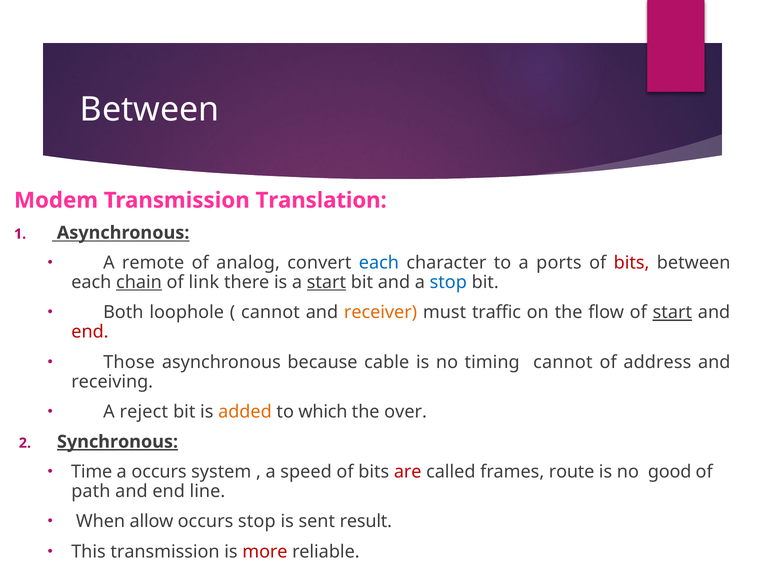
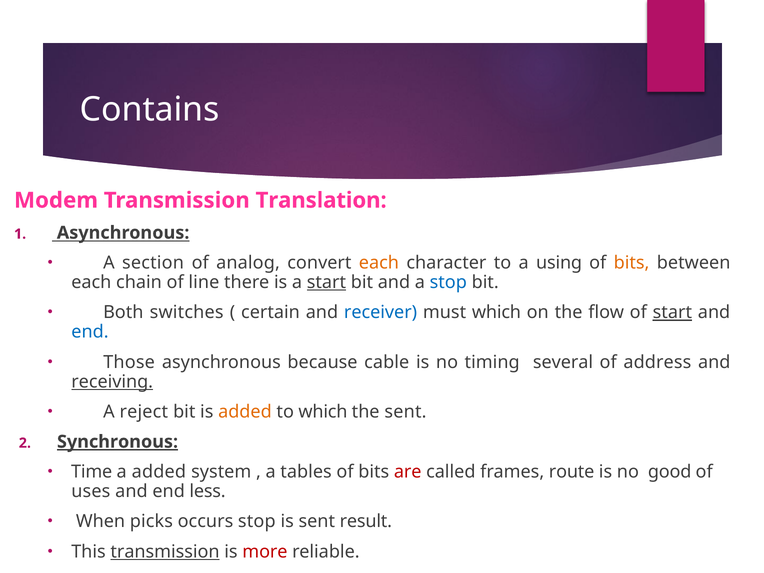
Between at (150, 109): Between -> Contains
remote: remote -> section
each at (379, 263) colour: blue -> orange
ports: ports -> using
bits at (632, 263) colour: red -> orange
chain underline: present -> none
link: link -> line
loophole: loophole -> switches
cannot at (270, 312): cannot -> certain
receiver colour: orange -> blue
must traffic: traffic -> which
end at (90, 332) colour: red -> blue
timing cannot: cannot -> several
receiving underline: none -> present
the over: over -> sent
a occurs: occurs -> added
speed: speed -> tables
path: path -> uses
line: line -> less
allow: allow -> picks
transmission at (165, 552) underline: none -> present
